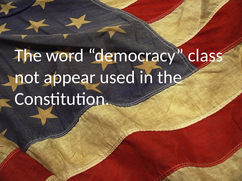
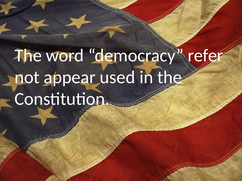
class: class -> refer
